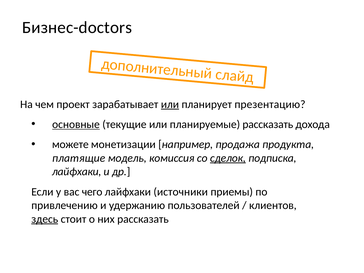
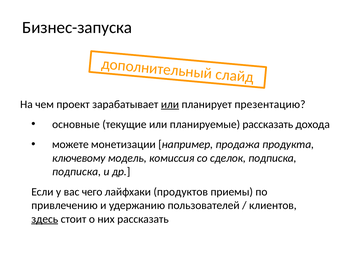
Бизнес-doctors: Бизнес-doctors -> Бизнес-запуска
основные underline: present -> none
платящие: платящие -> ключевому
сделок underline: present -> none
лайфхаки at (77, 172): лайфхаки -> подписка
источники: источники -> продуктов
